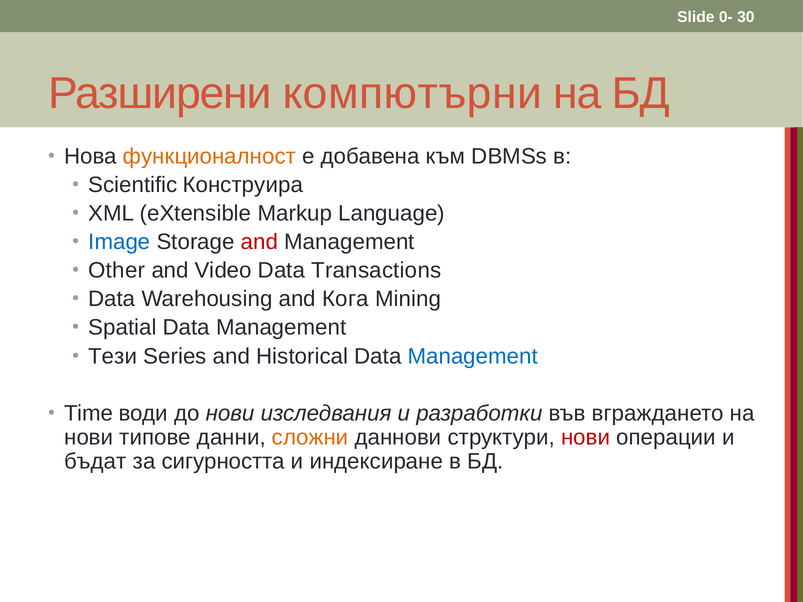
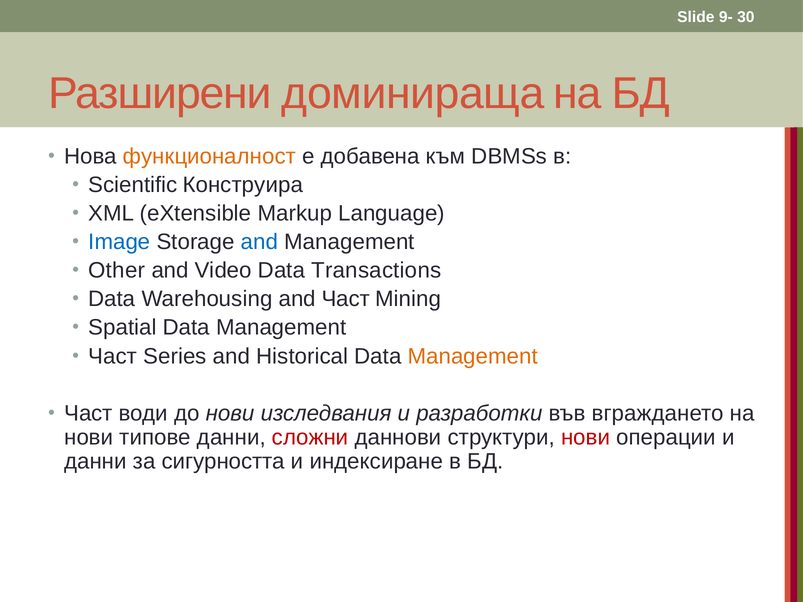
0-: 0- -> 9-
компютърни: компютърни -> доминираща
and at (259, 242) colour: red -> blue
and Кога: Кога -> Част
Тези at (113, 356): Тези -> Част
Management at (473, 356) colour: blue -> orange
Time at (89, 413): Time -> Част
сложни colour: orange -> red
бъдат at (95, 462): бъдат -> данни
